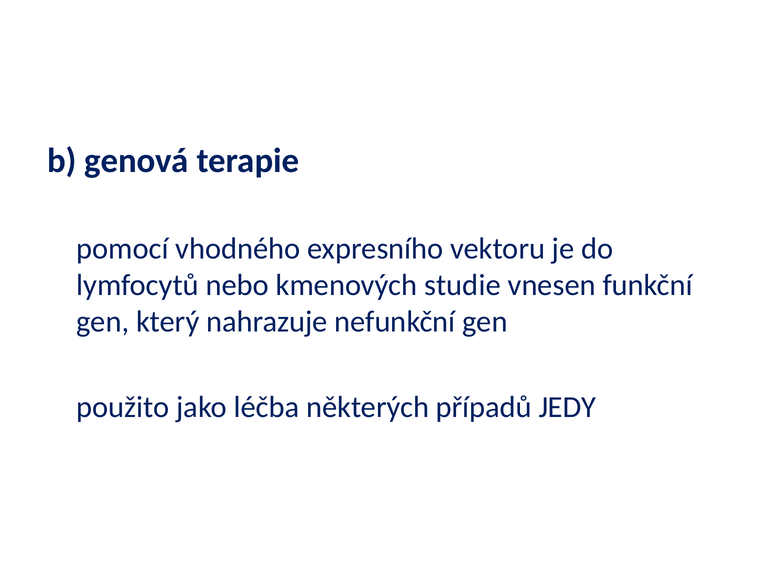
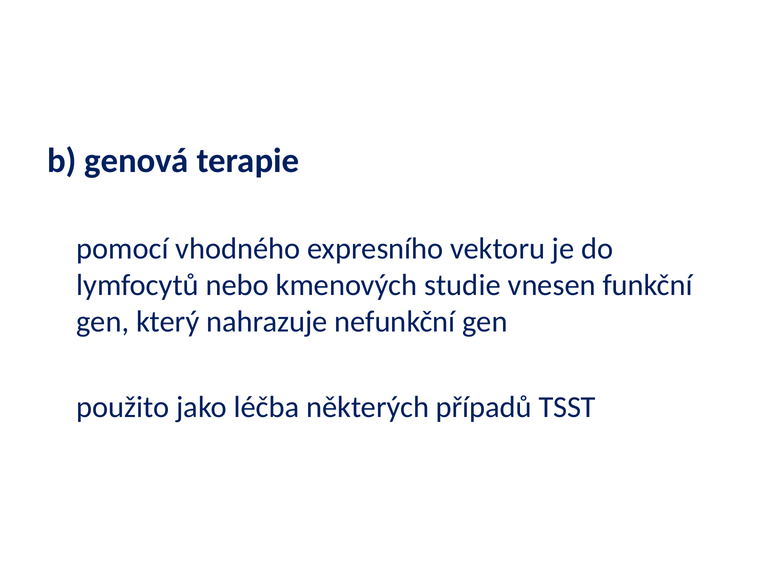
JEDY: JEDY -> TSST
